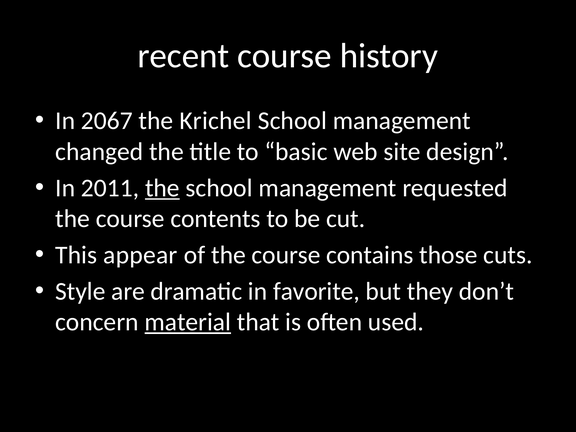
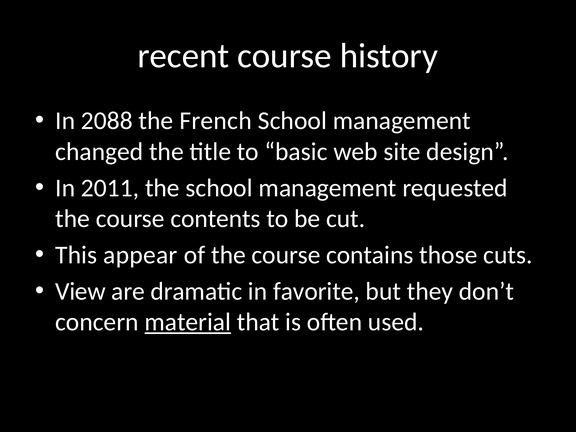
2067: 2067 -> 2088
Krichel: Krichel -> French
the at (162, 188) underline: present -> none
Style: Style -> View
